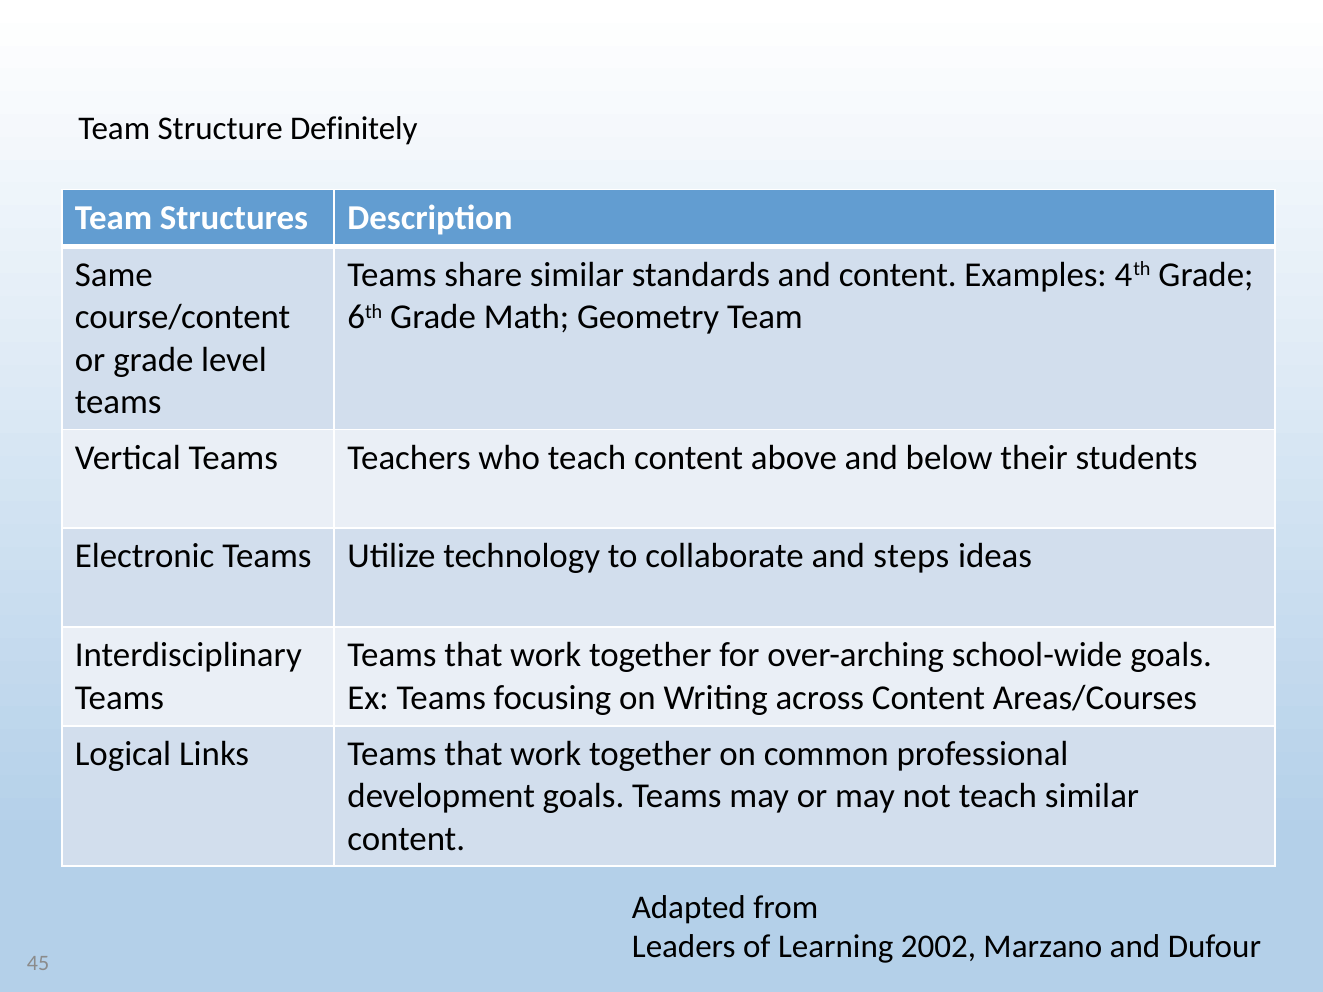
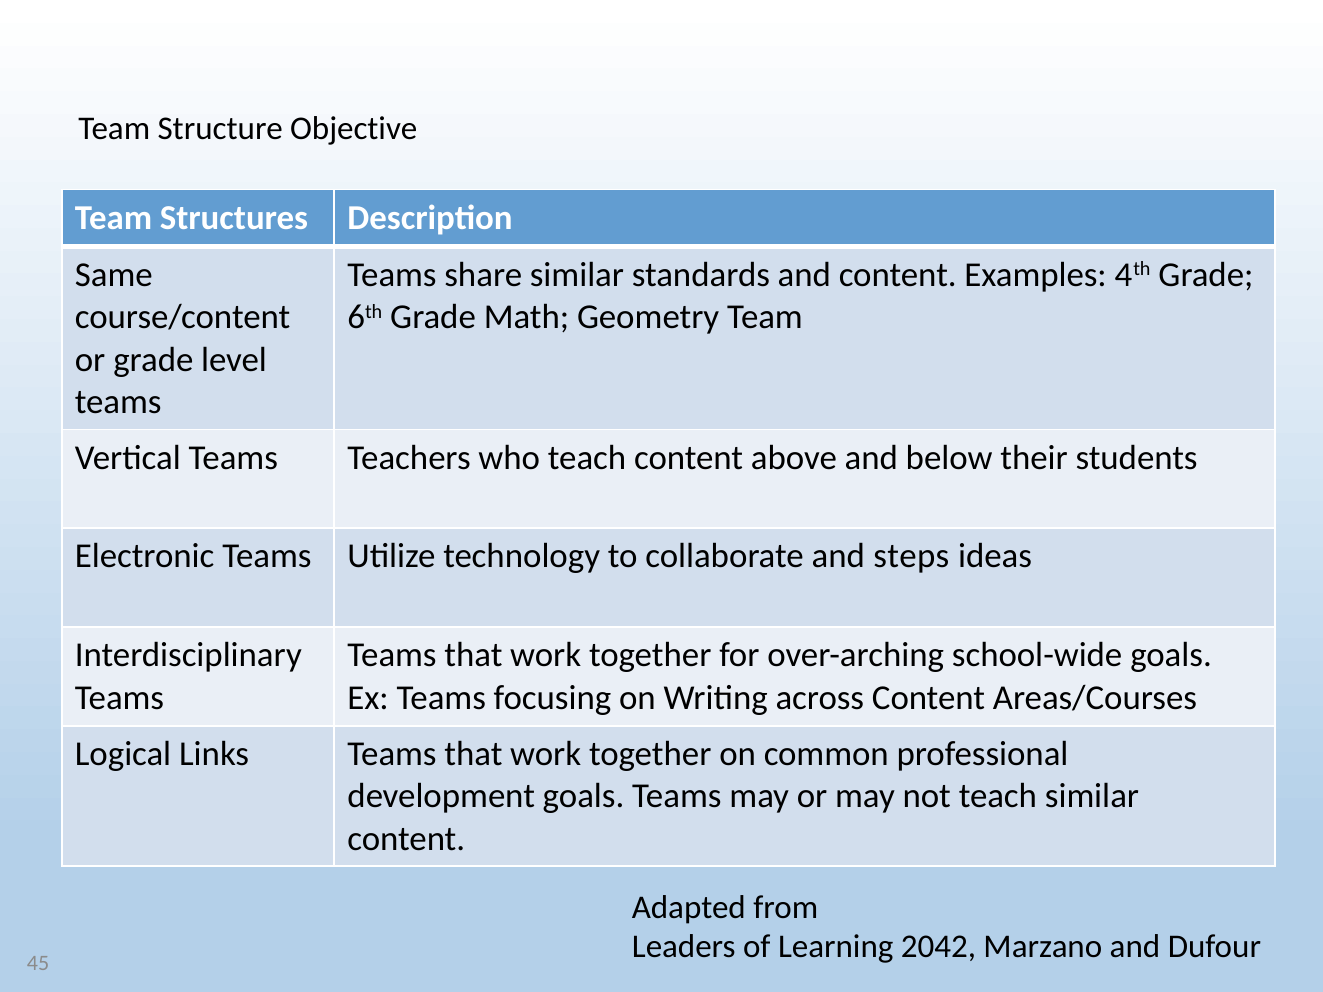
Definitely: Definitely -> Objective
2002: 2002 -> 2042
